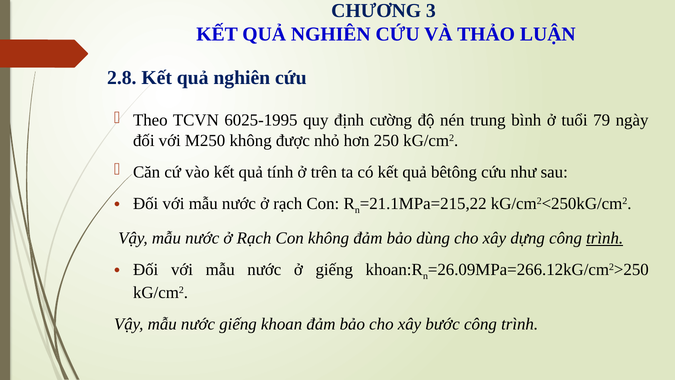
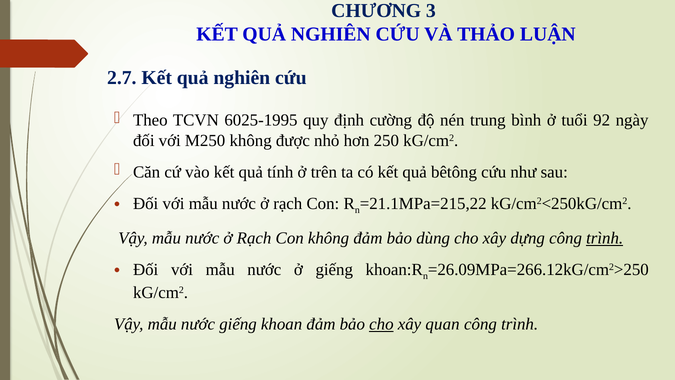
2.8: 2.8 -> 2.7
79: 79 -> 92
cho at (381, 324) underline: none -> present
bước: bước -> quan
